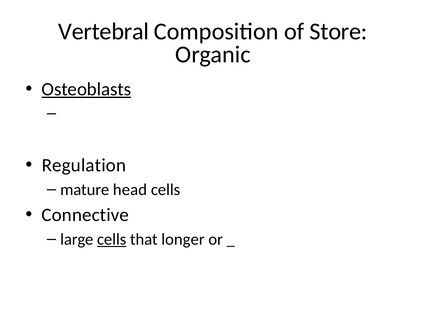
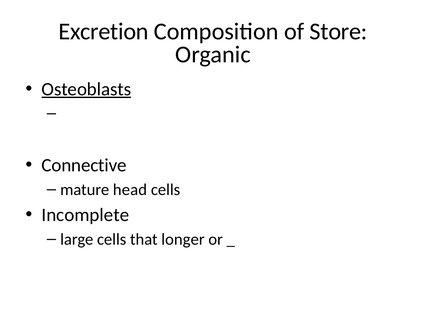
Vertebral: Vertebral -> Excretion
Regulation: Regulation -> Connective
Connective: Connective -> Incomplete
cells at (112, 240) underline: present -> none
